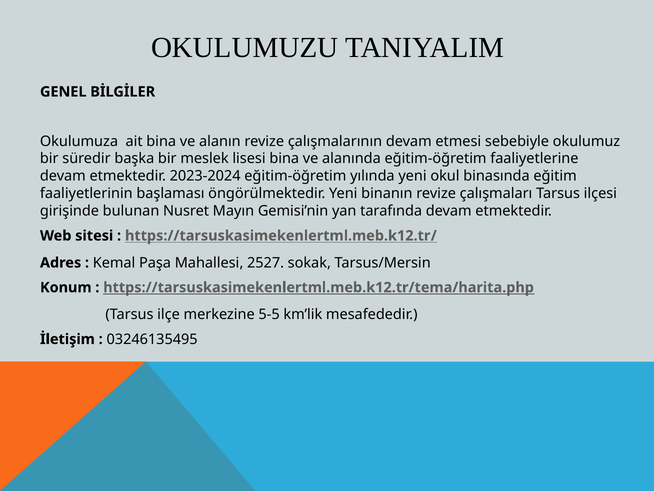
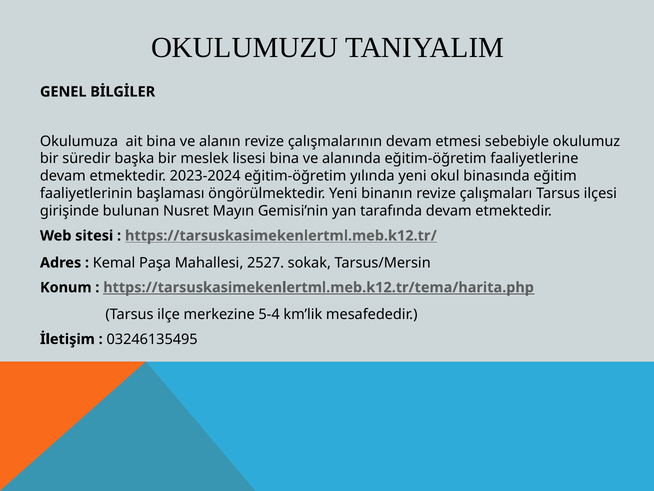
5-5: 5-5 -> 5-4
